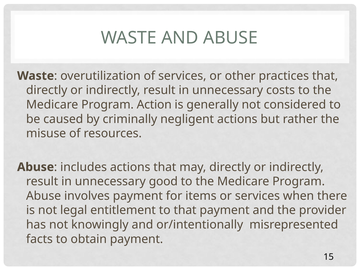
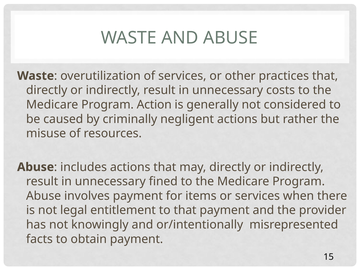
good: good -> fined
